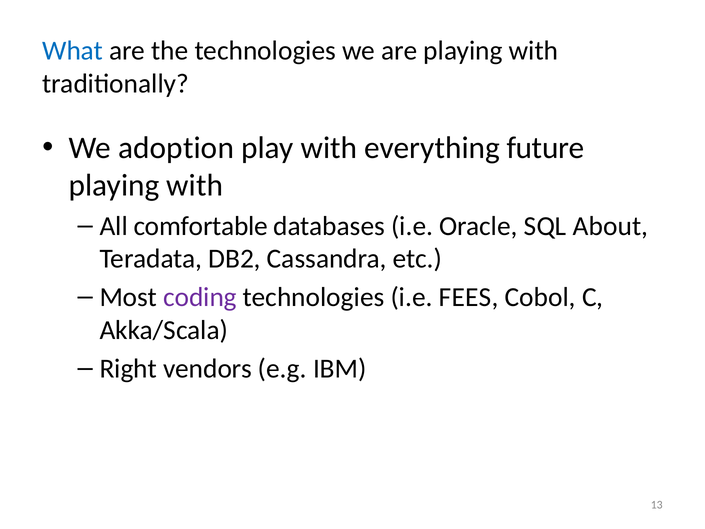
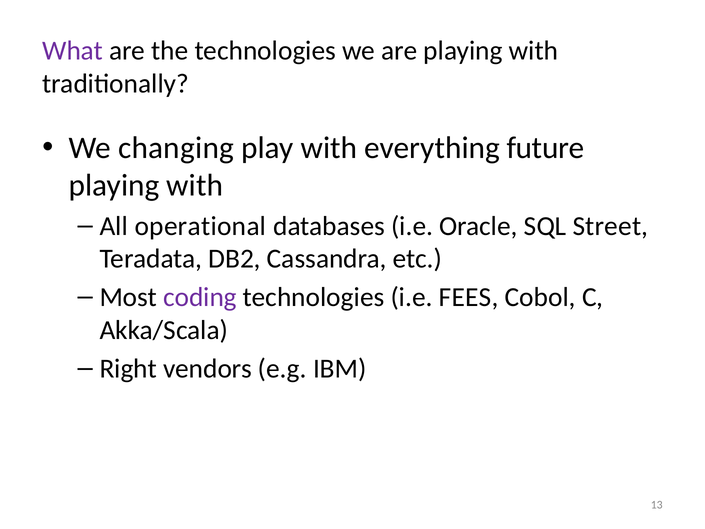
What colour: blue -> purple
adoption: adoption -> changing
comfortable: comfortable -> operational
About: About -> Street
